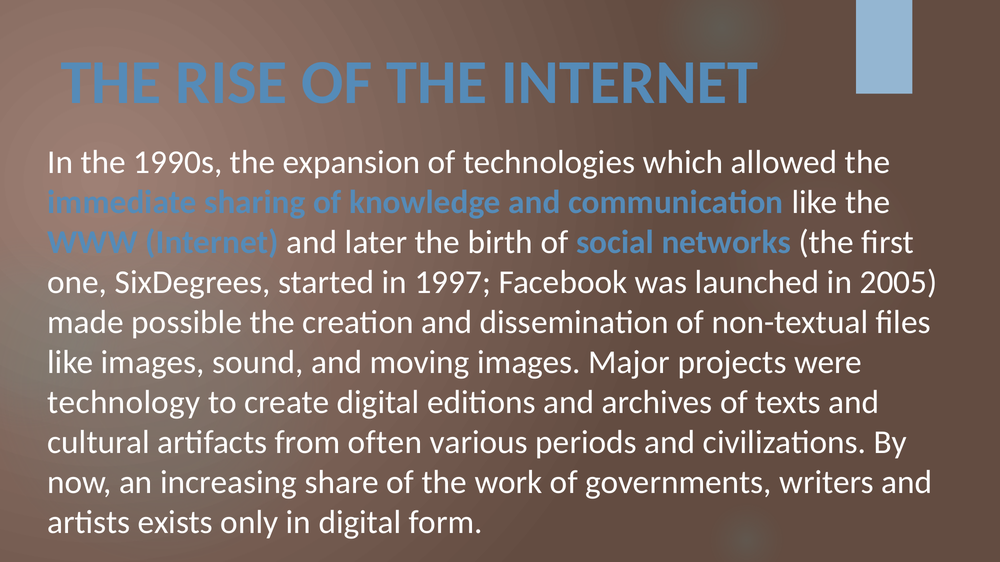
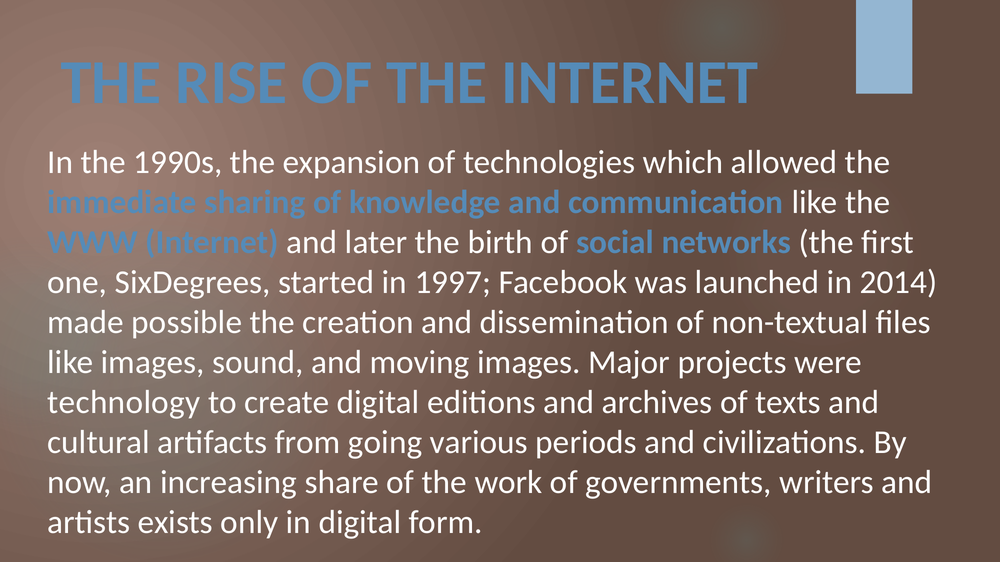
2005: 2005 -> 2014
often: often -> going
